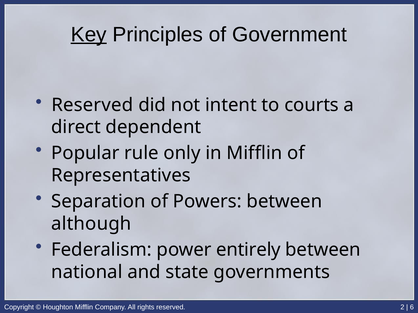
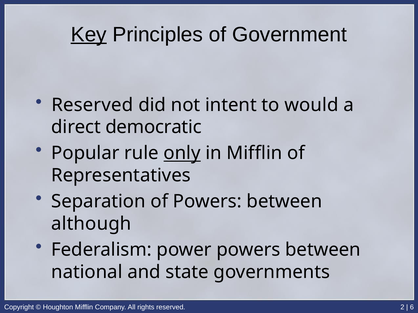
courts: courts -> would
dependent: dependent -> democratic
only underline: none -> present
power entirely: entirely -> powers
